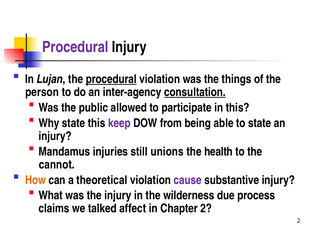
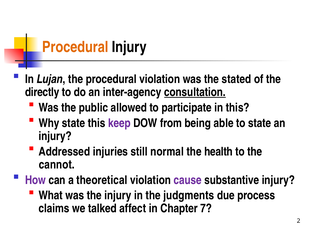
Procedural at (75, 47) colour: purple -> orange
procedural at (111, 79) underline: present -> none
things: things -> stated
person: person -> directly
Mandamus: Mandamus -> Addressed
unions: unions -> normal
How colour: orange -> purple
wilderness: wilderness -> judgments
Chapter 2: 2 -> 7
